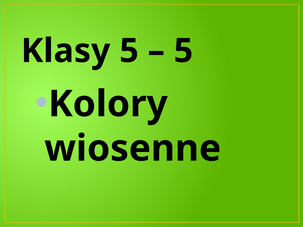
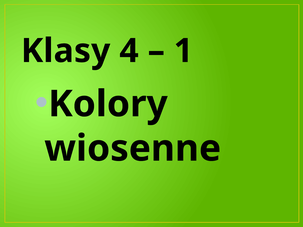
Klasy 5: 5 -> 4
5 at (183, 51): 5 -> 1
